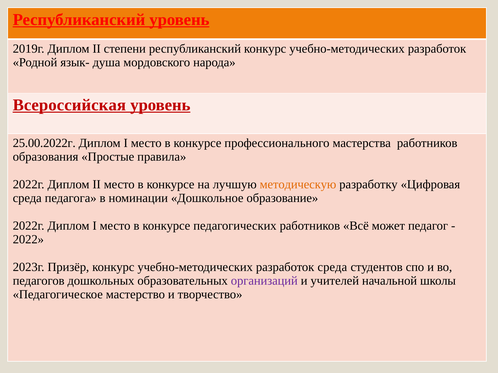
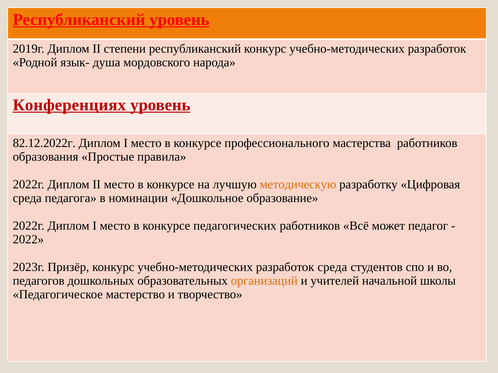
Всероссийская: Всероссийская -> Конференциях
25.00.2022г: 25.00.2022г -> 82.12.2022г
организаций colour: purple -> orange
